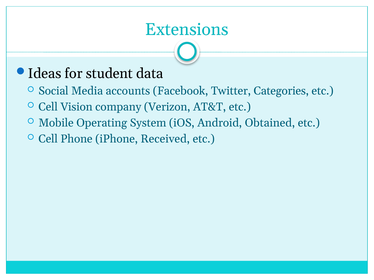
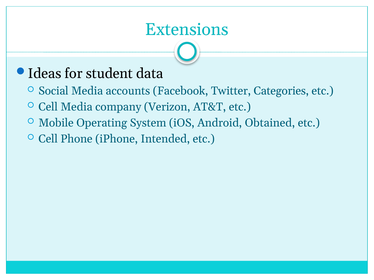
Cell Vision: Vision -> Media
Received: Received -> Intended
